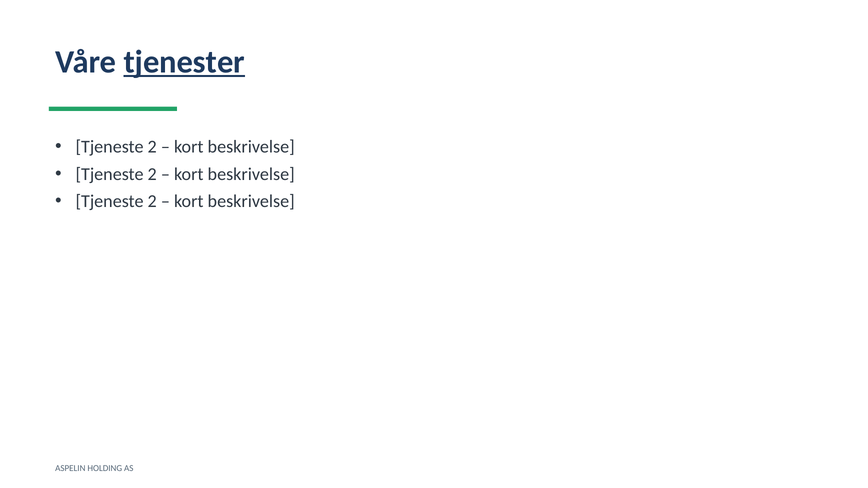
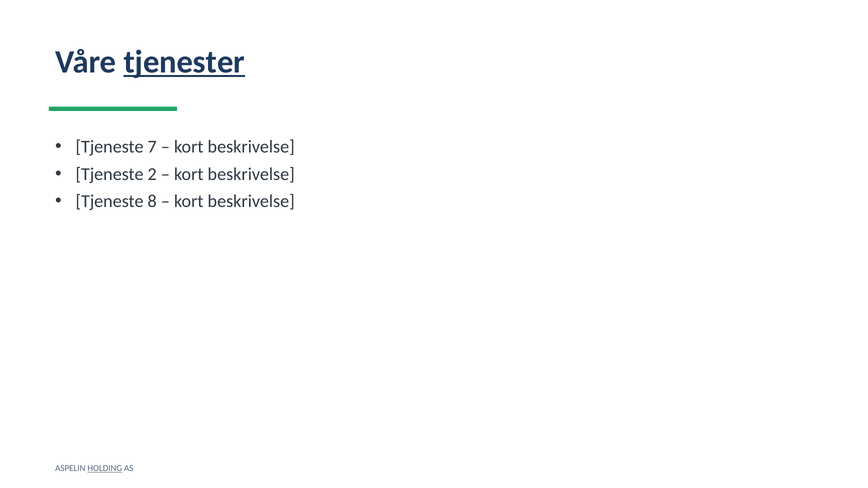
2 at (152, 147): 2 -> 7
2 at (152, 201): 2 -> 8
HOLDING underline: none -> present
